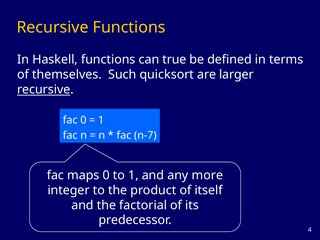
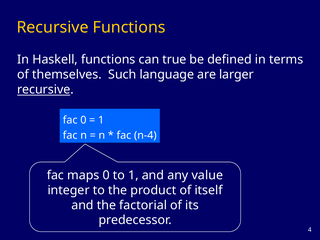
quicksort: quicksort -> language
n-7: n-7 -> n-4
more: more -> value
